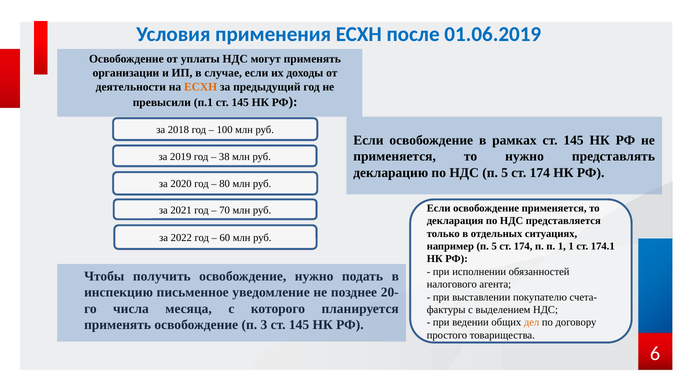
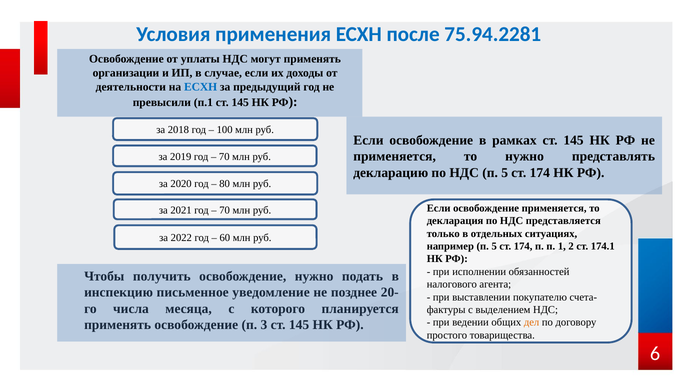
01.06.2019: 01.06.2019 -> 75.94.2281
ЕСХН at (201, 87) colour: orange -> blue
38 at (224, 157): 38 -> 70
1 1: 1 -> 2
